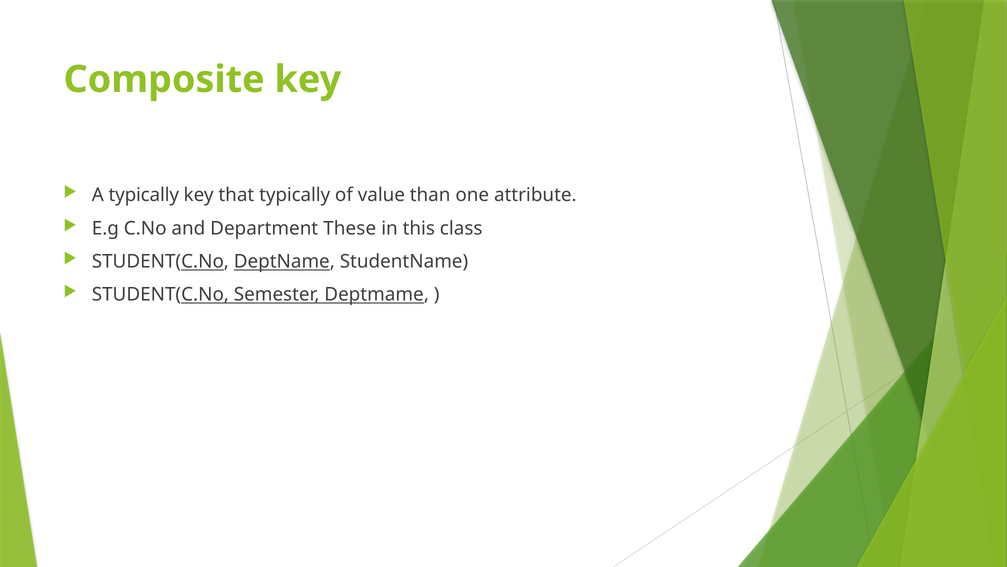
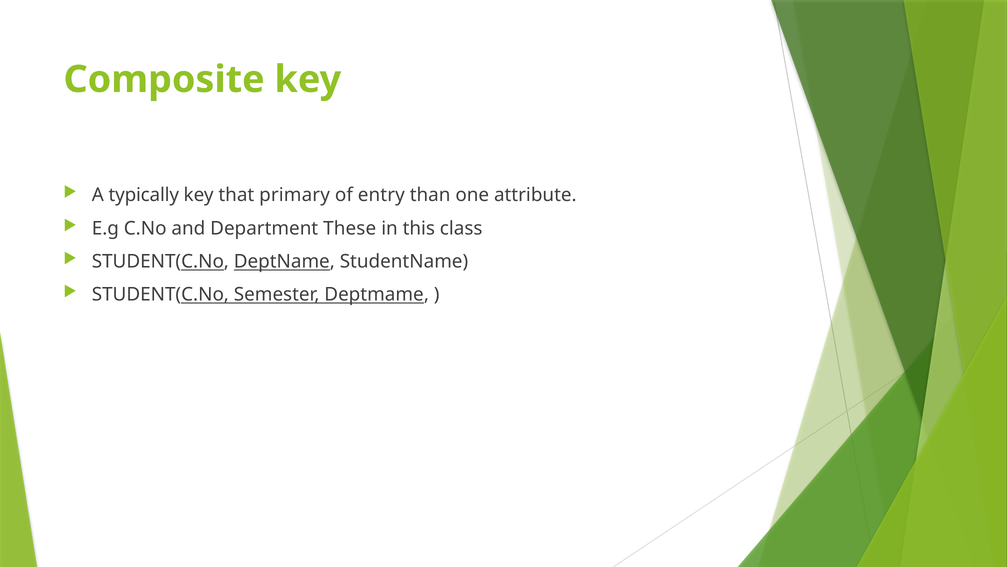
that typically: typically -> primary
value: value -> entry
